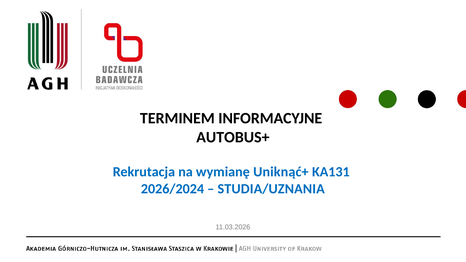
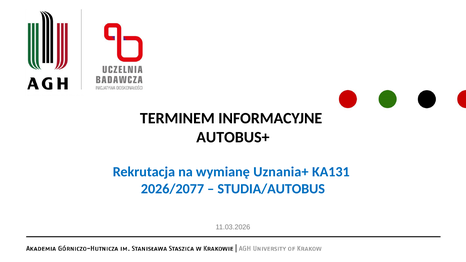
Uniknąć+: Uniknąć+ -> Uznania+
2026/2024: 2026/2024 -> 2026/2077
STUDIA/UZNANIA: STUDIA/UZNANIA -> STUDIA/AUTOBUS
